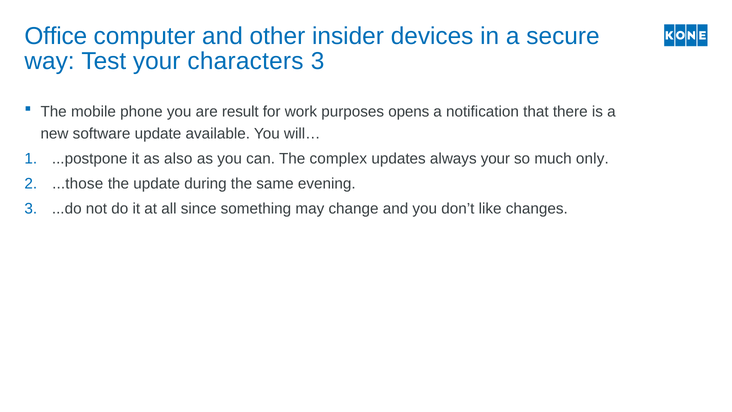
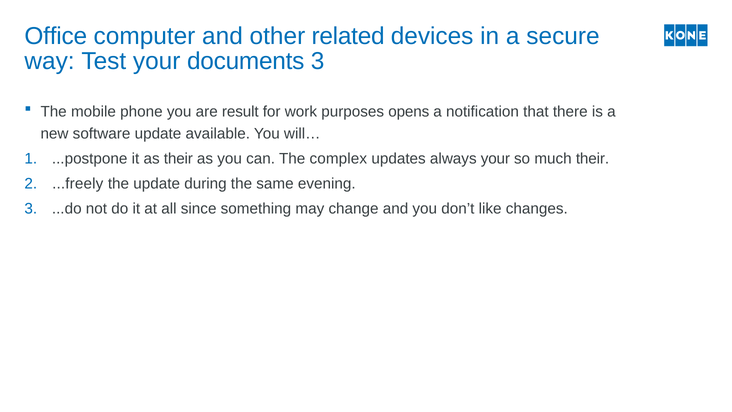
insider: insider -> related
characters: characters -> documents
as also: also -> their
much only: only -> their
...those: ...those -> ...freely
